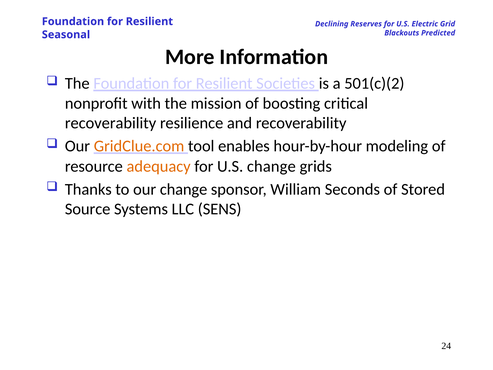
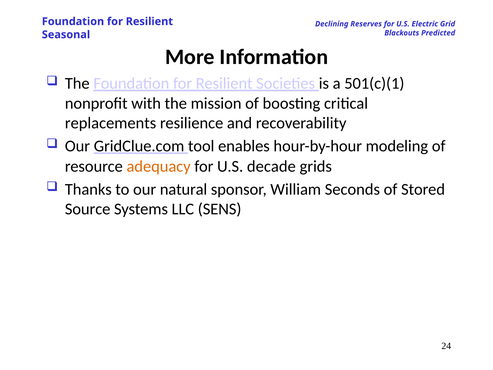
501(c)(2: 501(c)(2 -> 501(c)(1
recoverability at (111, 123): recoverability -> replacements
GridClue.com colour: orange -> black
U.S change: change -> decade
our change: change -> natural
